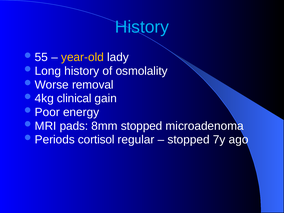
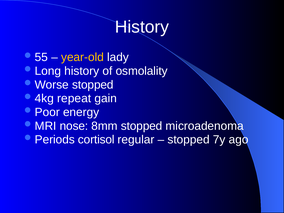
History at (142, 27) colour: light blue -> white
removal at (93, 85): removal -> stopped
clinical: clinical -> repeat
pads: pads -> nose
